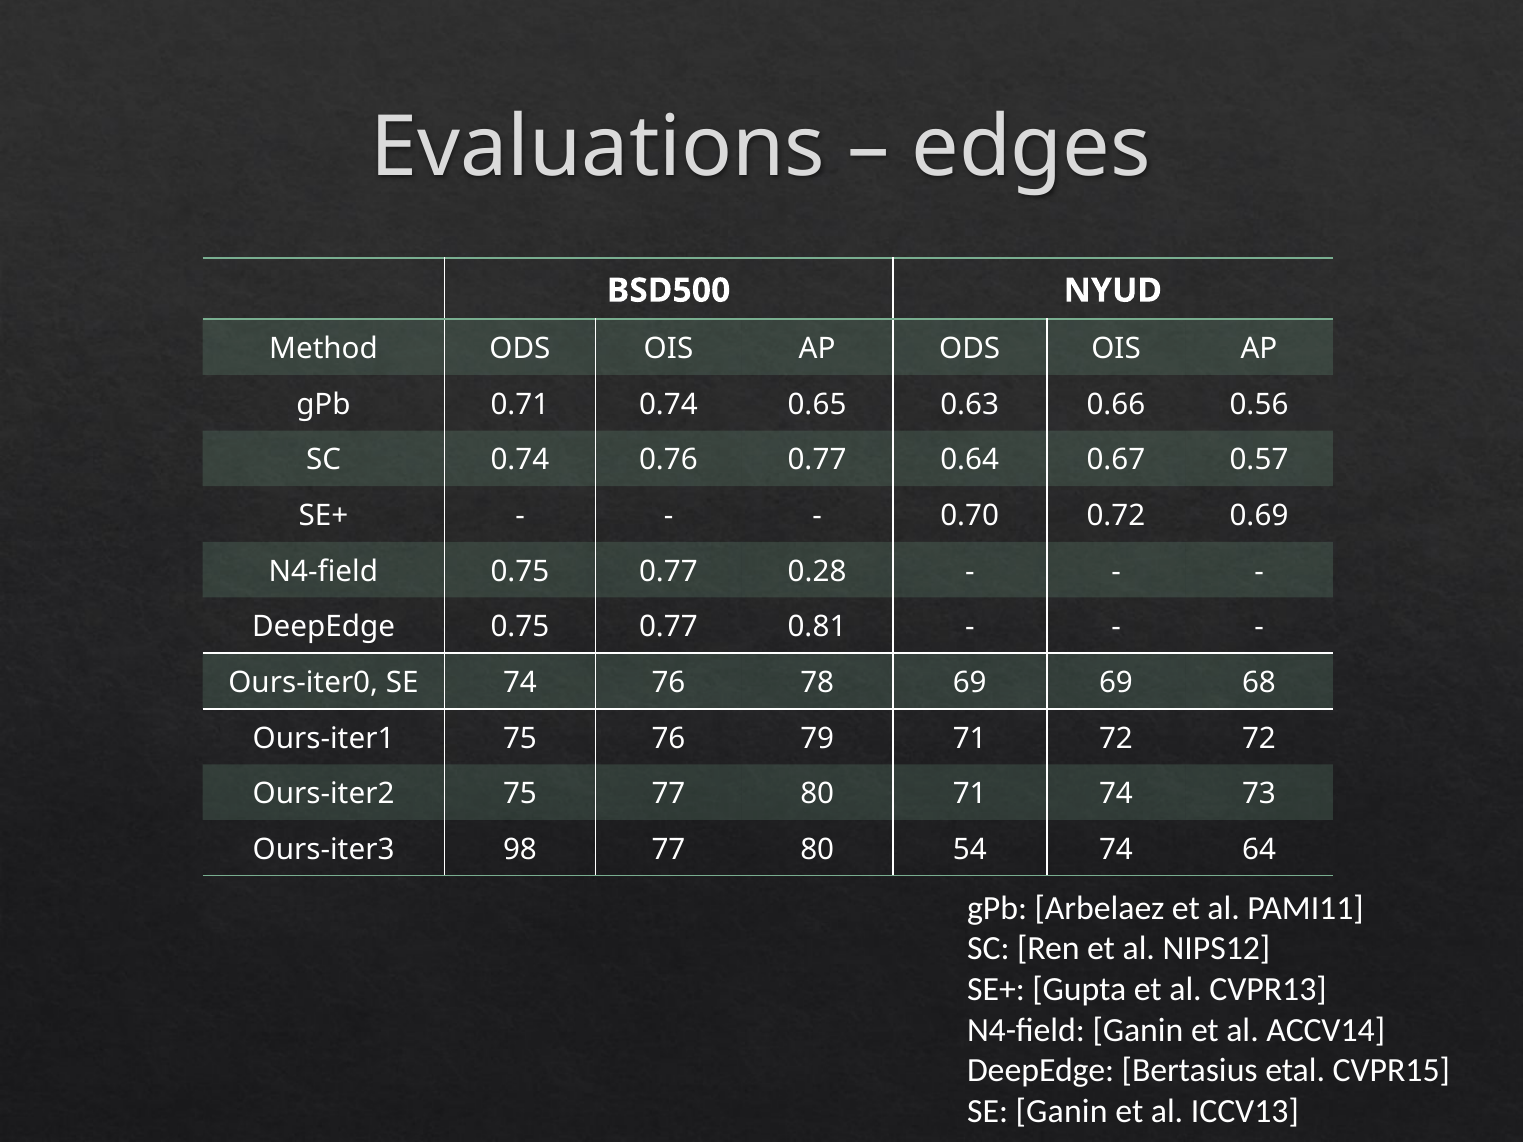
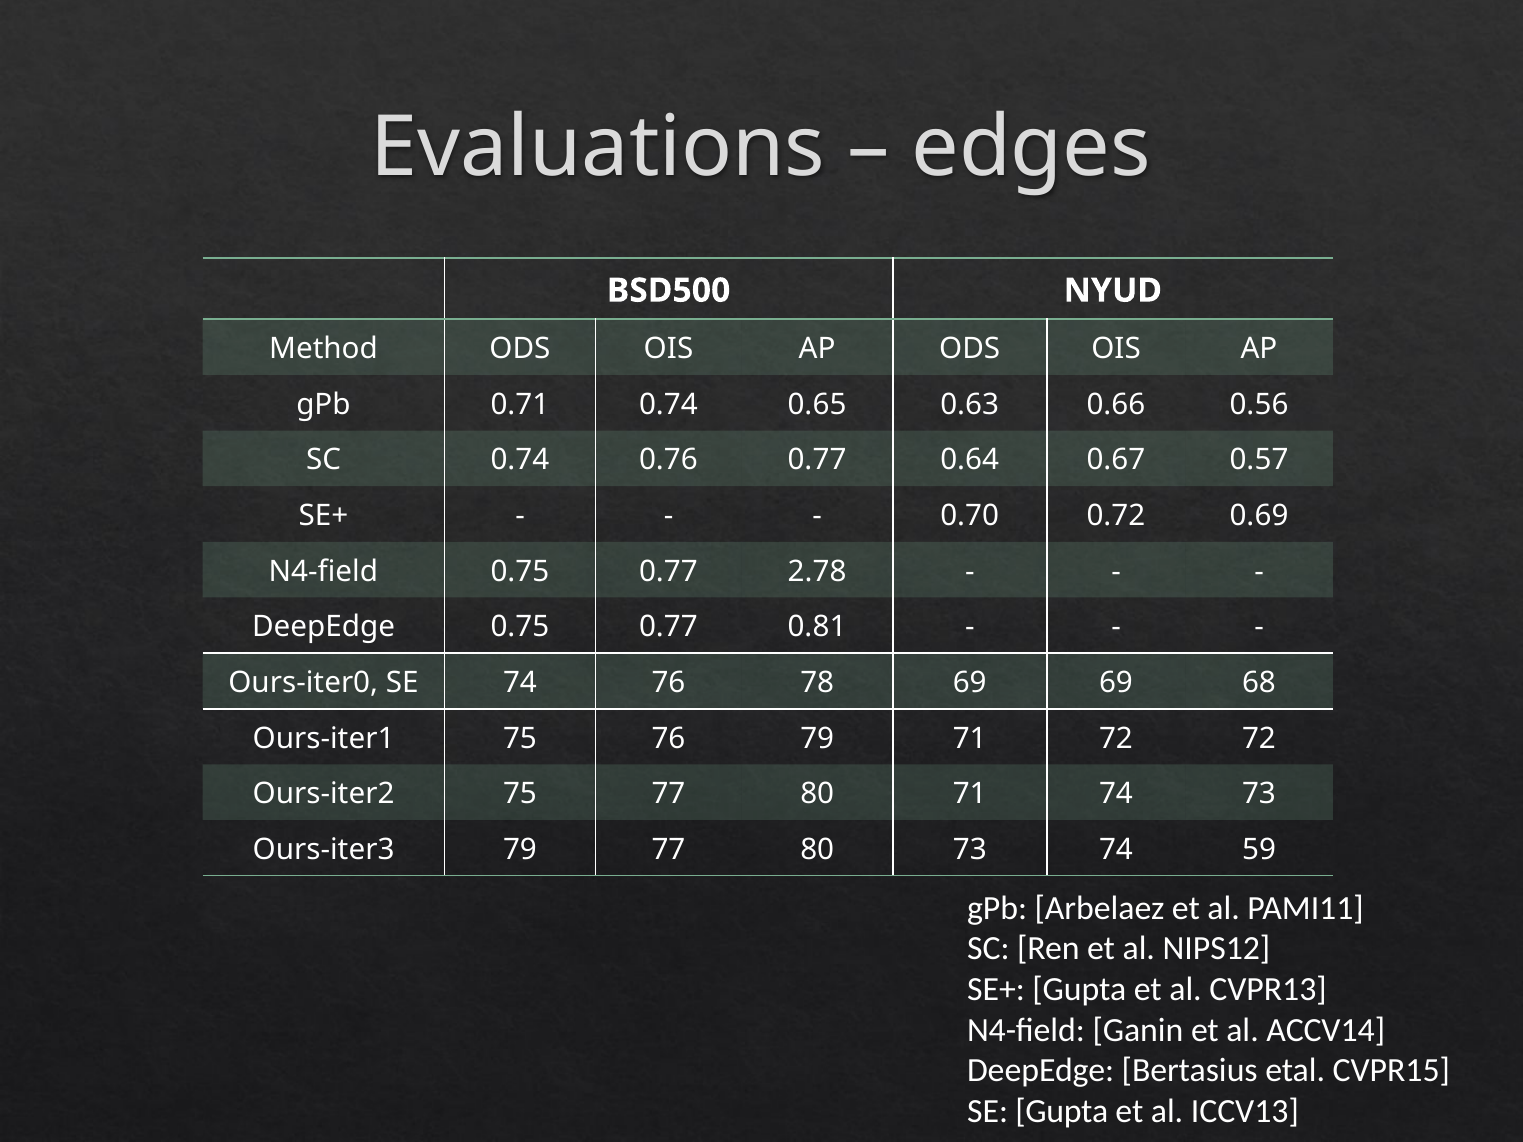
0.28: 0.28 -> 2.78
Ours-iter3 98: 98 -> 79
80 54: 54 -> 73
64: 64 -> 59
SE Ganin: Ganin -> Gupta
